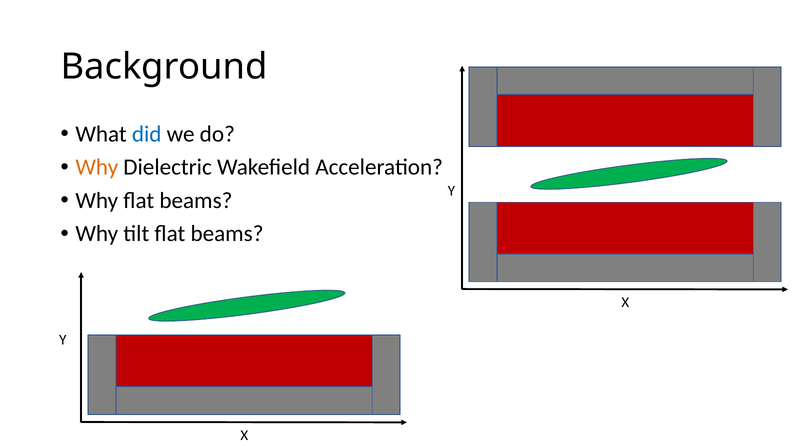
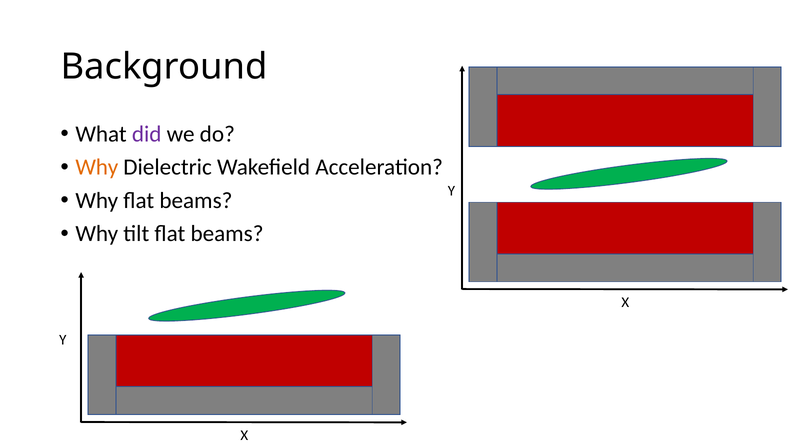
did colour: blue -> purple
